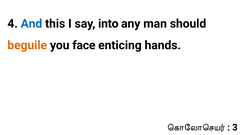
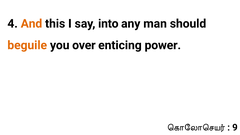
And colour: blue -> orange
face: face -> over
hands: hands -> power
3: 3 -> 9
